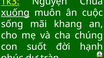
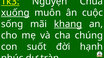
khang underline: none -> present
